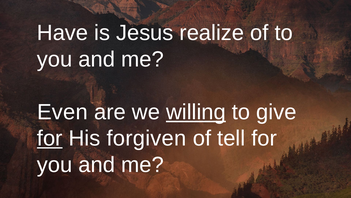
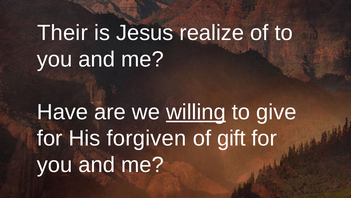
Have: Have -> Their
Even: Even -> Have
for at (50, 138) underline: present -> none
tell: tell -> gift
